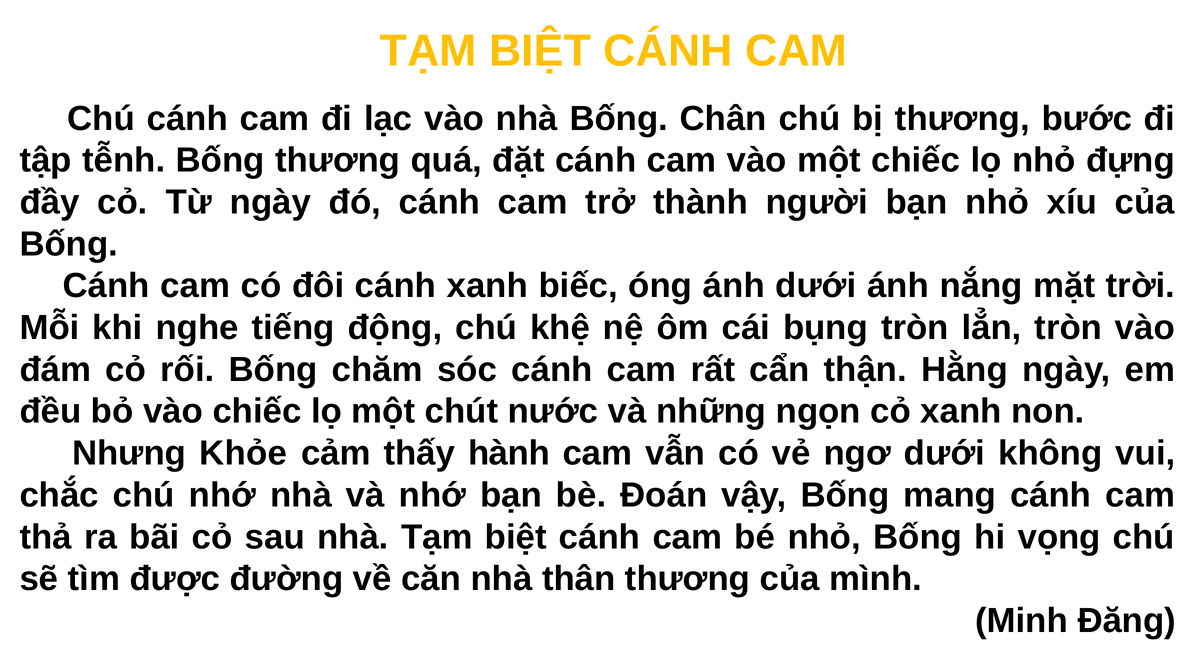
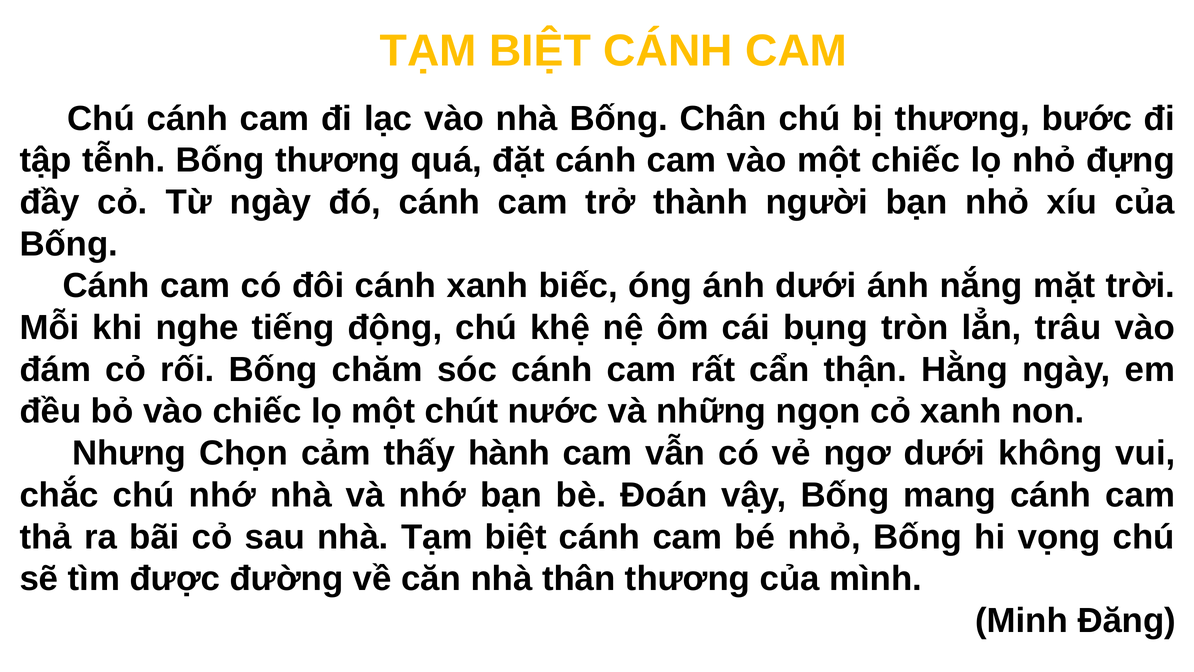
lẳn tròn: tròn -> trâu
Khỏe: Khỏe -> Chọn
